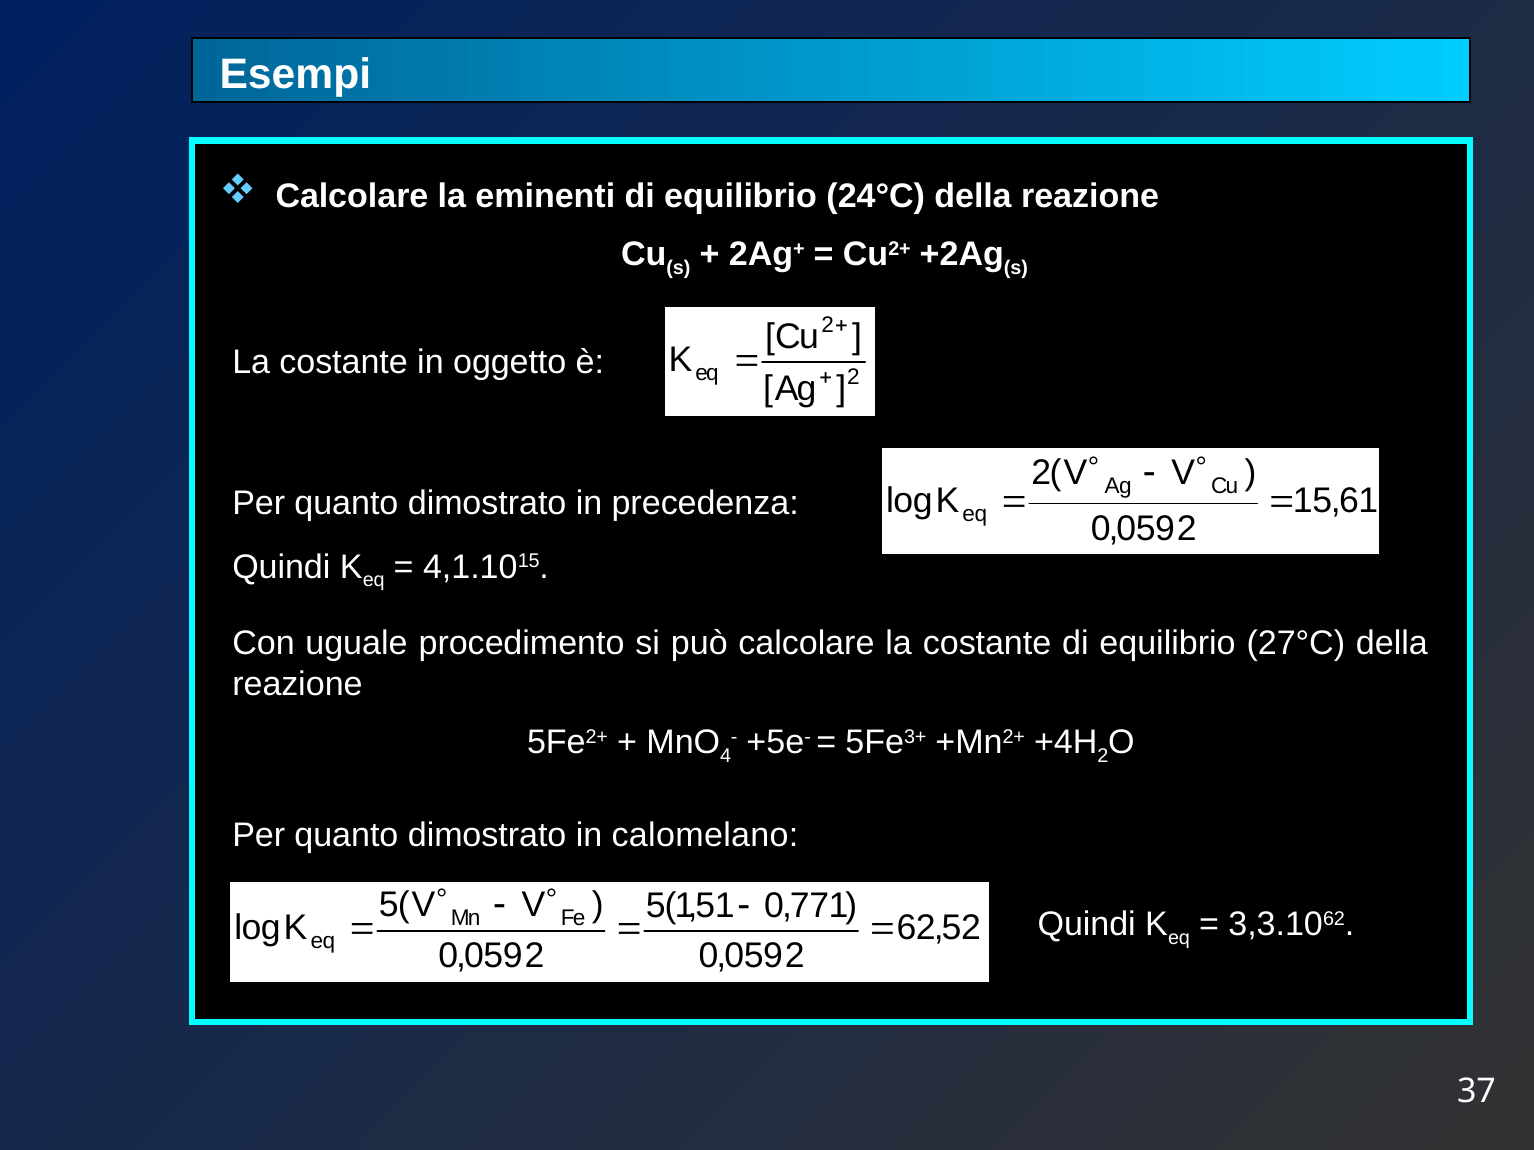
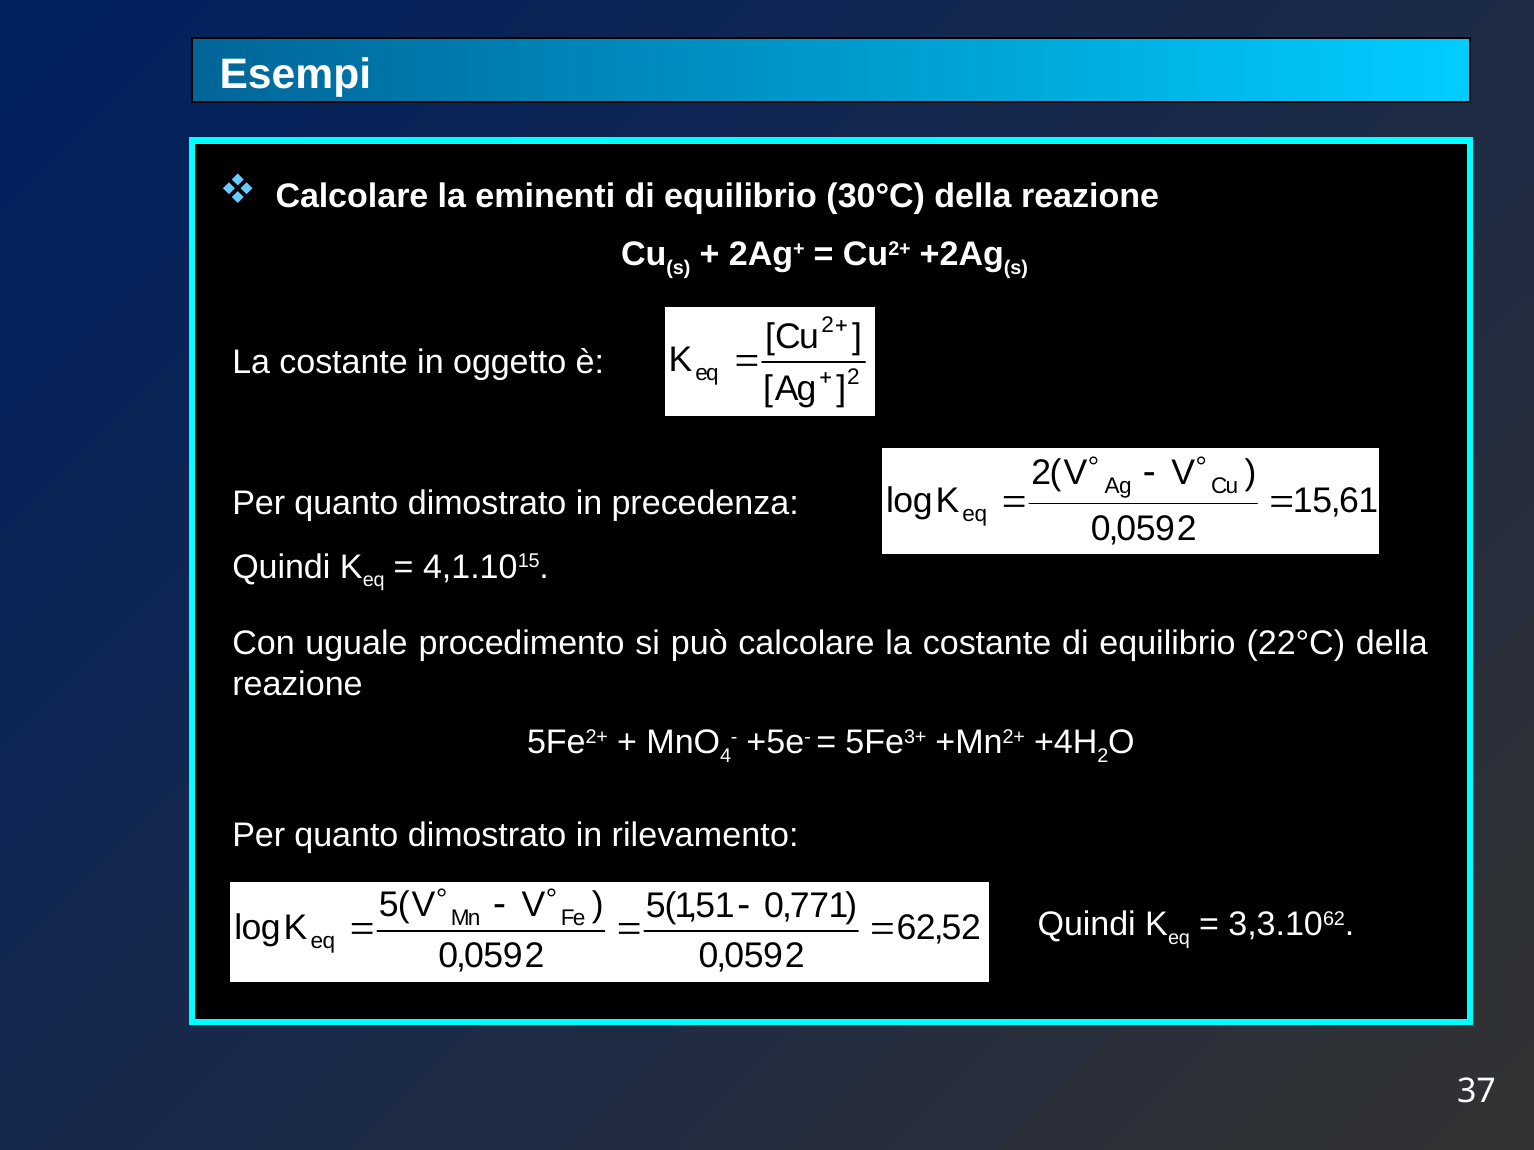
24°C: 24°C -> 30°C
27°C: 27°C -> 22°C
calomelano: calomelano -> rilevamento
